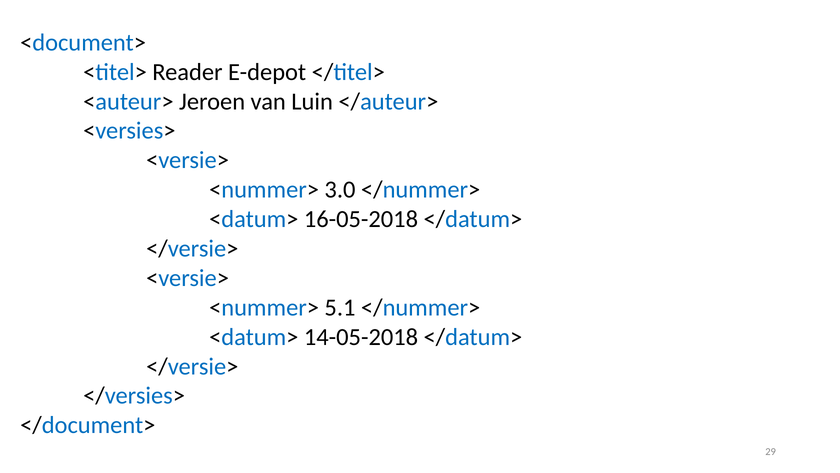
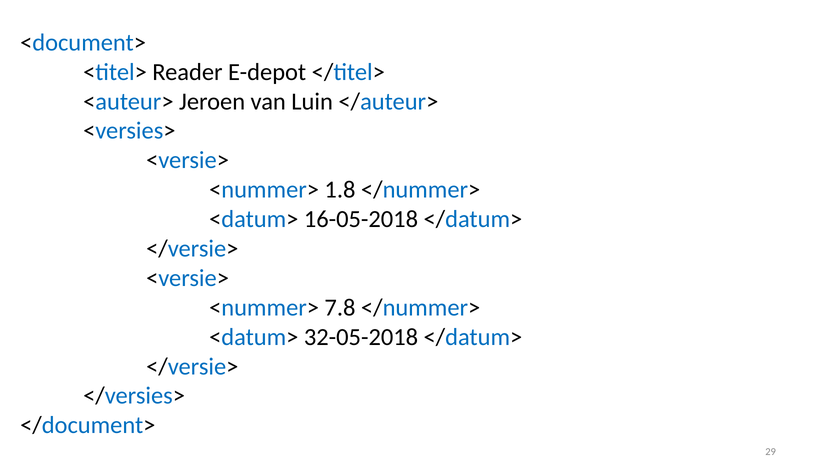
3.0: 3.0 -> 1.8
5.1: 5.1 -> 7.8
14-05-2018: 14-05-2018 -> 32-05-2018
